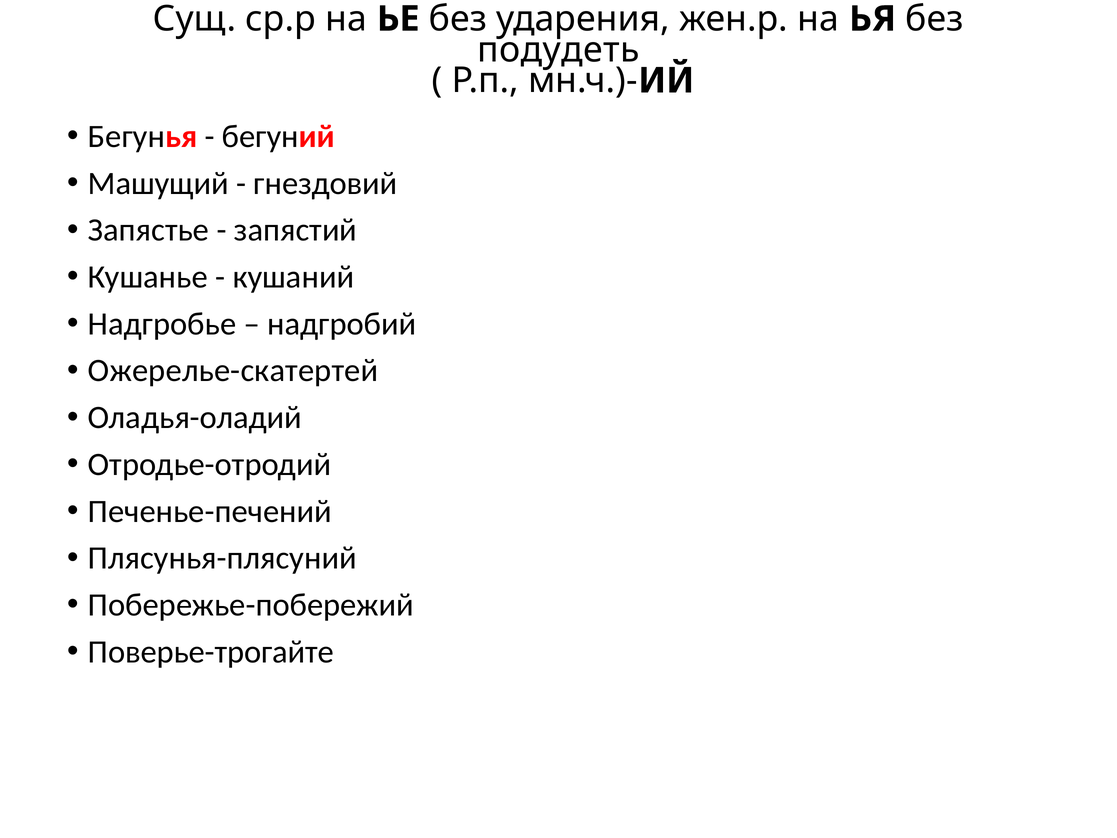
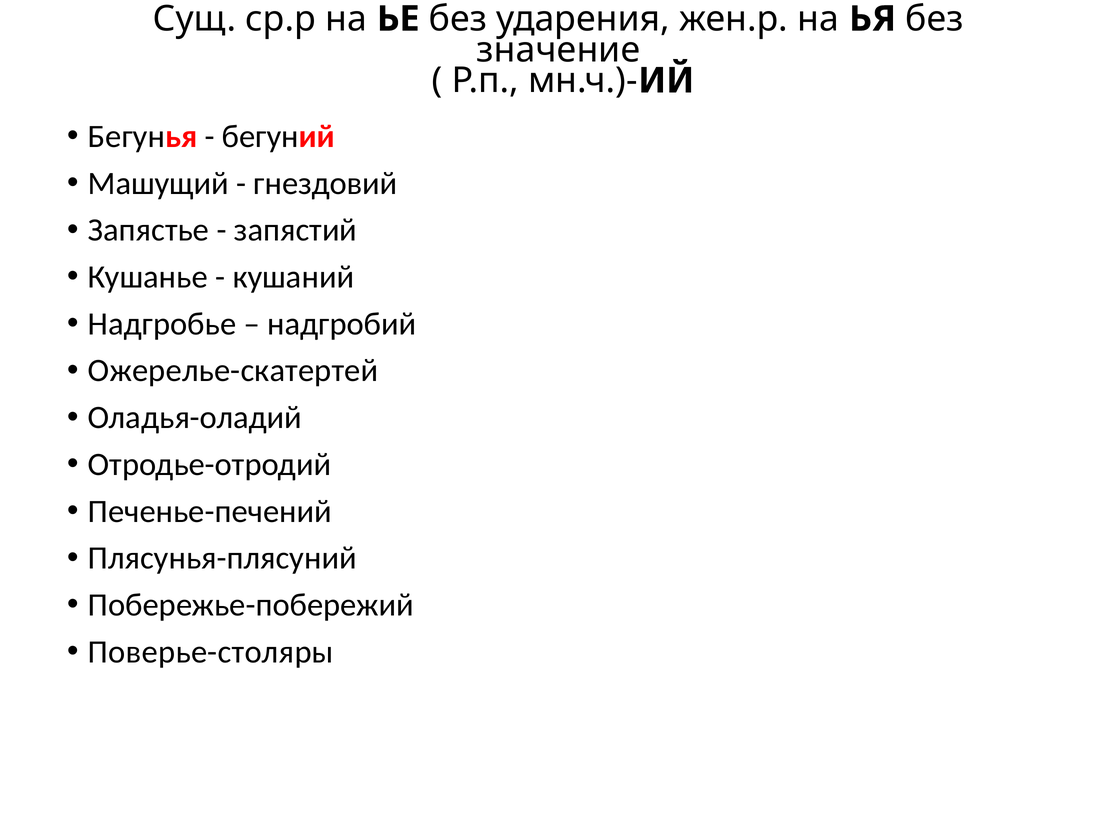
подудеть: подудеть -> значение
Поверье-трогайте: Поверье-трогайте -> Поверье-столяры
